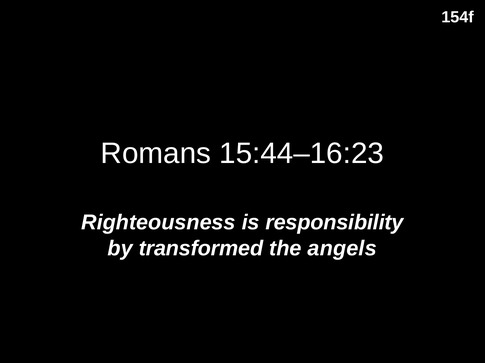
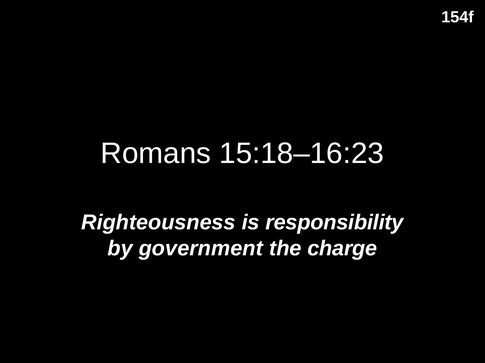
15:44–16:23: 15:44–16:23 -> 15:18–16:23
transformed: transformed -> government
angels: angels -> charge
